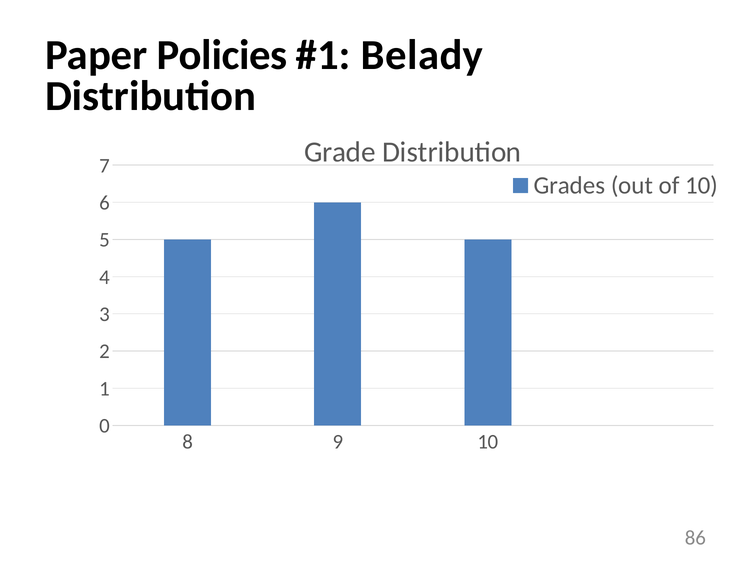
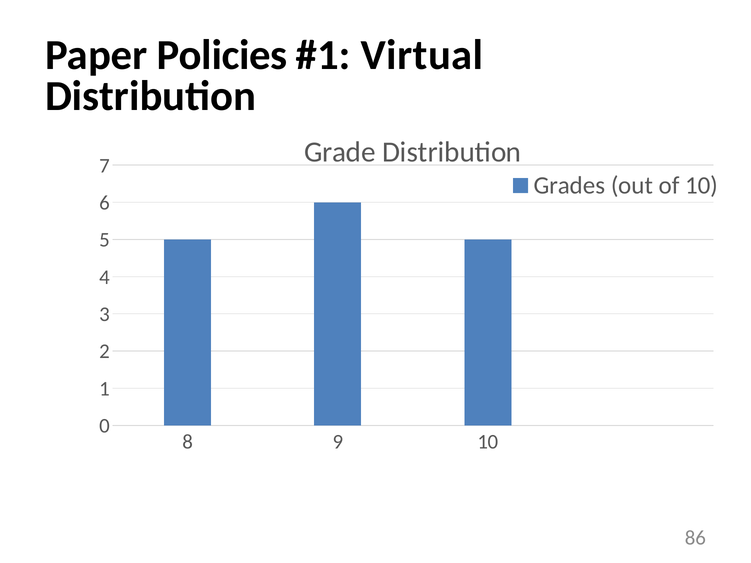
Belady: Belady -> Virtual
